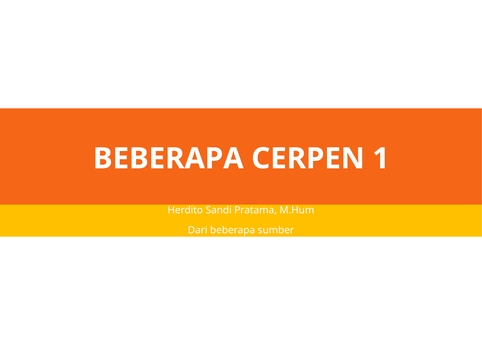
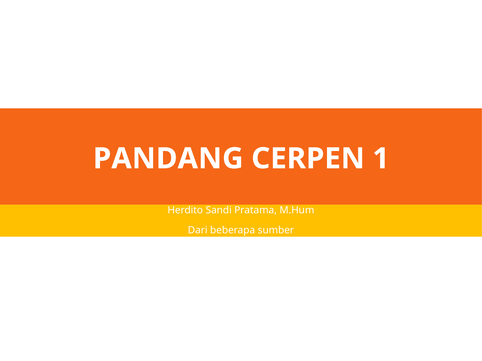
BEBERAPA at (168, 159): BEBERAPA -> PANDANG
